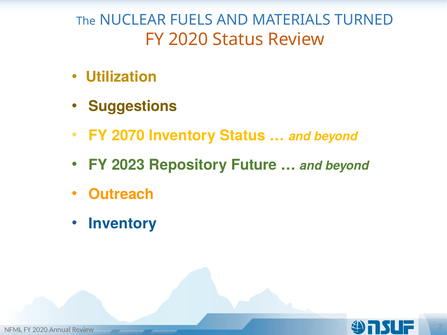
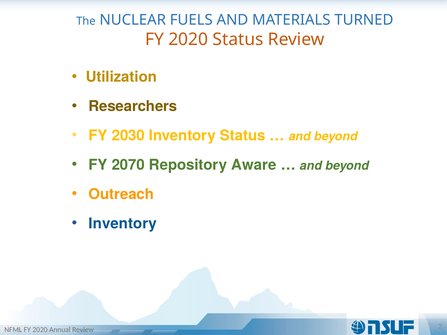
Suggestions: Suggestions -> Researchers
2070: 2070 -> 2030
2023: 2023 -> 2070
Future: Future -> Aware
